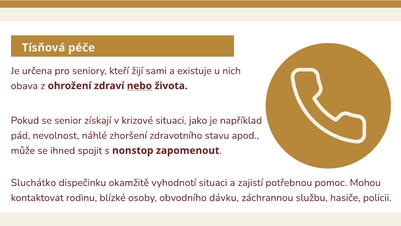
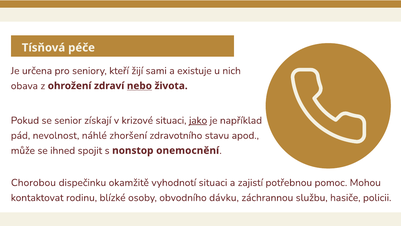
jako underline: none -> present
zapomenout: zapomenout -> onemocnění
Sluchátko: Sluchátko -> Chorobou
